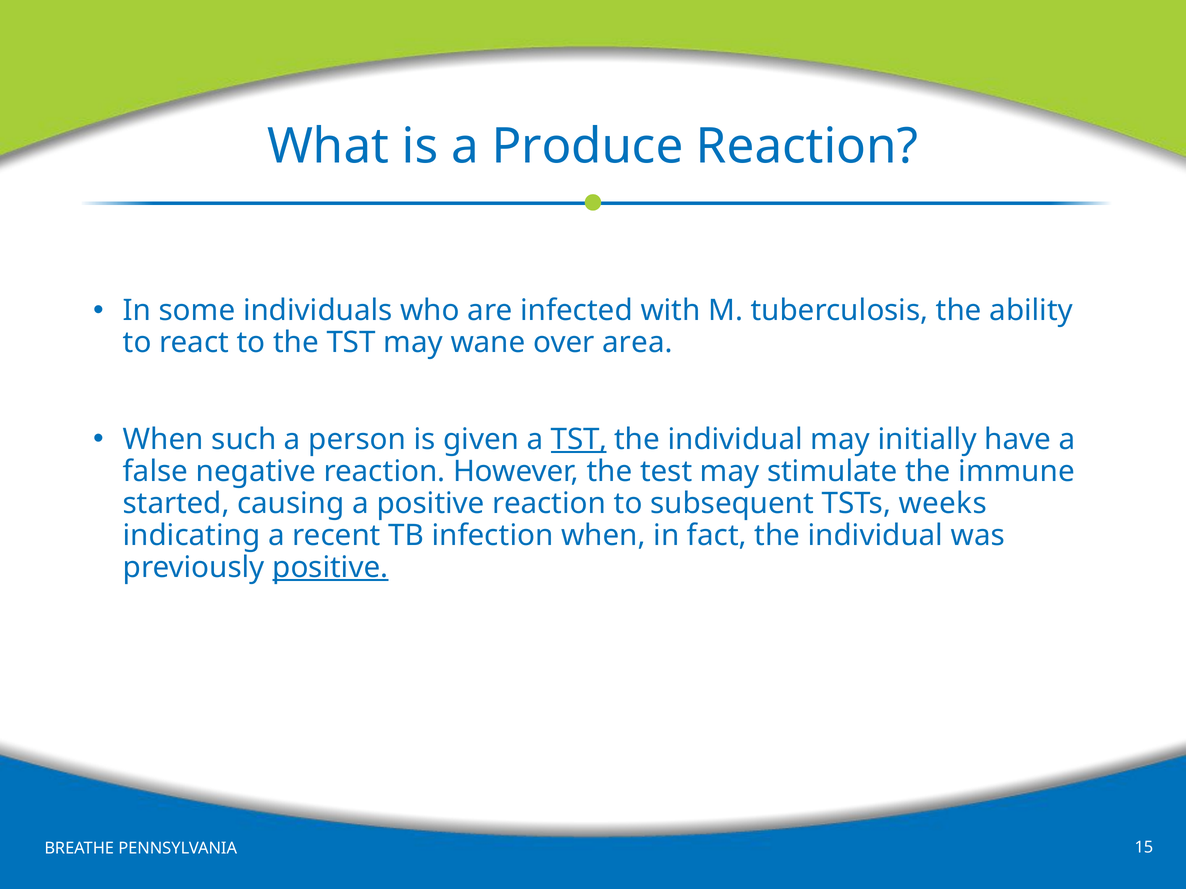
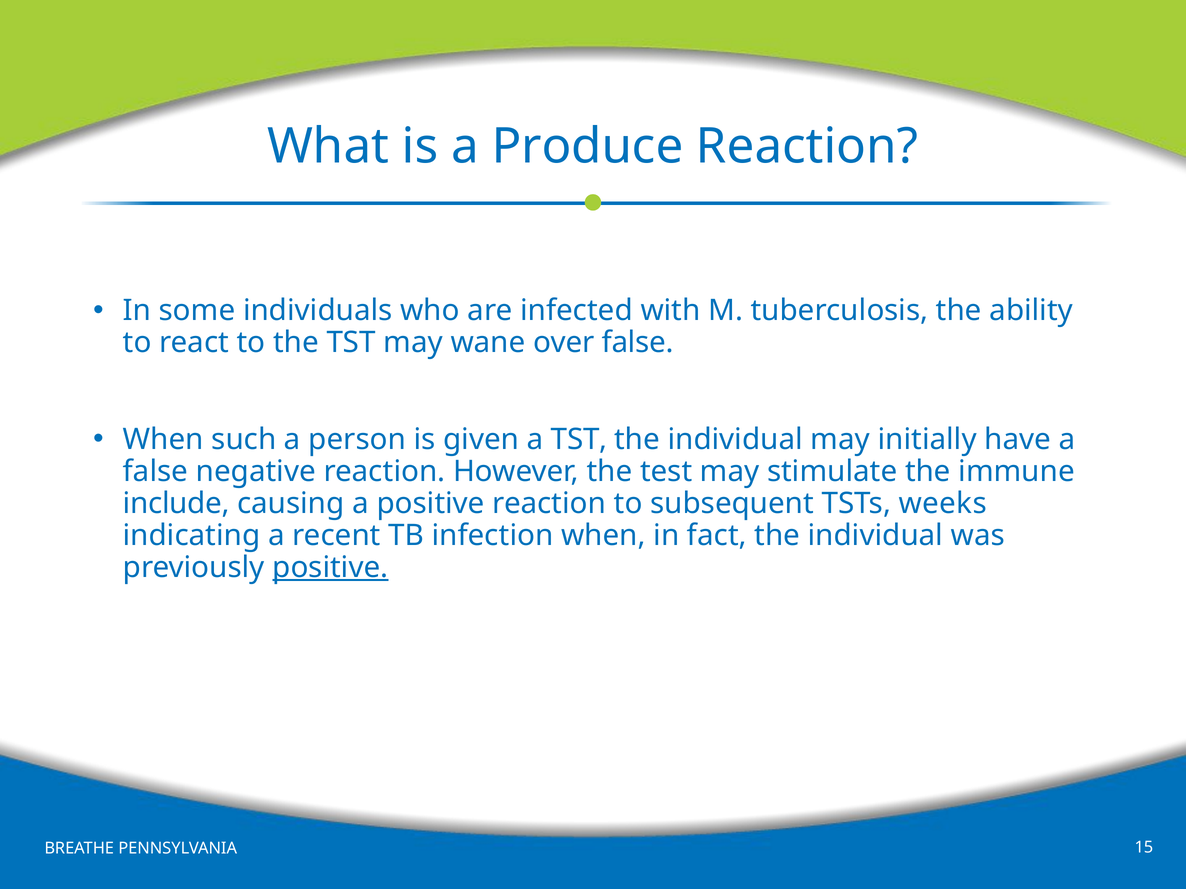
over area: area -> false
TST at (579, 440) underline: present -> none
started: started -> include
